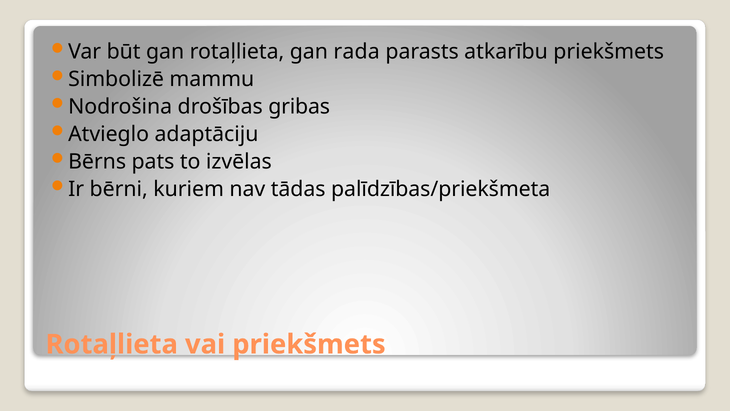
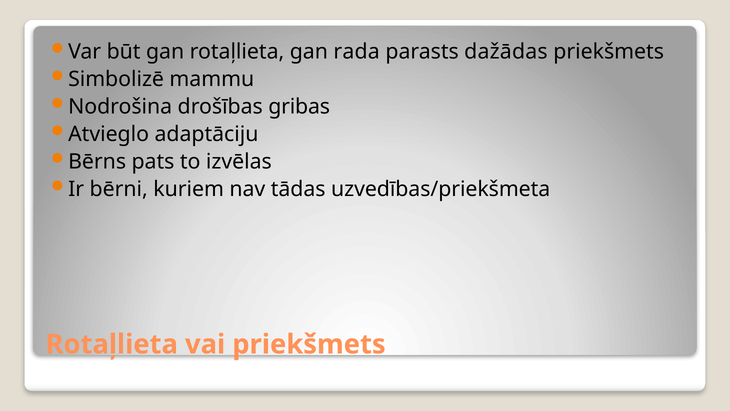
atkarību: atkarību -> dažādas
palīdzības/priekšmeta: palīdzības/priekšmeta -> uzvedības/priekšmeta
